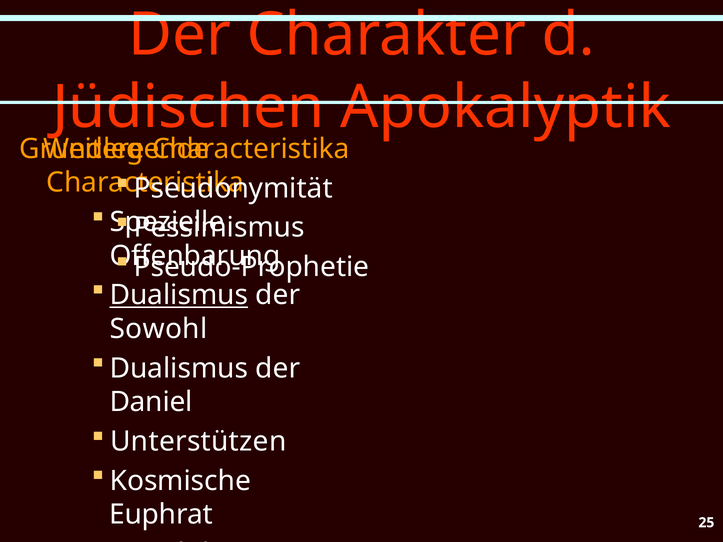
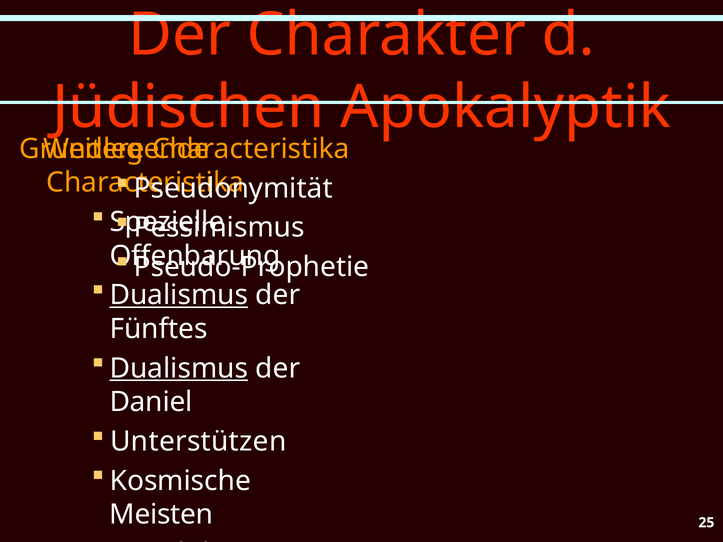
Sowohl: Sowohl -> Fünftes
Dualismus at (179, 368) underline: none -> present
Euphrat: Euphrat -> Meisten
